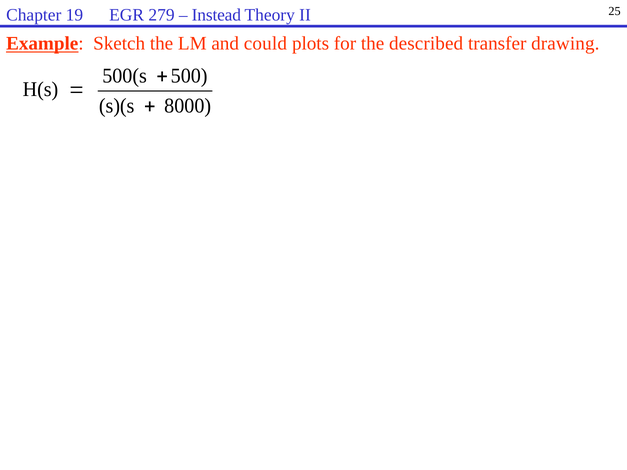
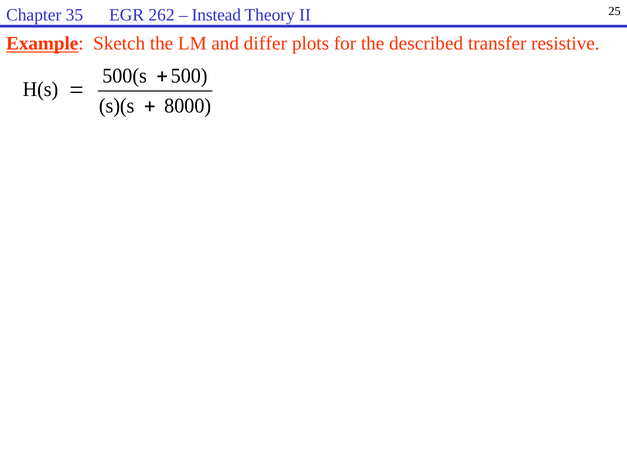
19: 19 -> 35
279: 279 -> 262
could: could -> differ
drawing: drawing -> resistive
